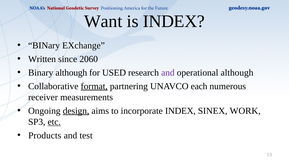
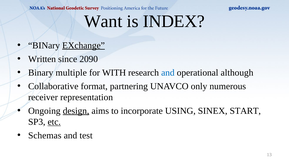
EXchange underline: none -> present
2060: 2060 -> 2090
Binary although: although -> multiple
USED: USED -> WITH
and at (168, 73) colour: purple -> blue
format underline: present -> none
each: each -> only
measurements: measurements -> representation
incorporate INDEX: INDEX -> USING
WORK: WORK -> START
Products: Products -> Schemas
